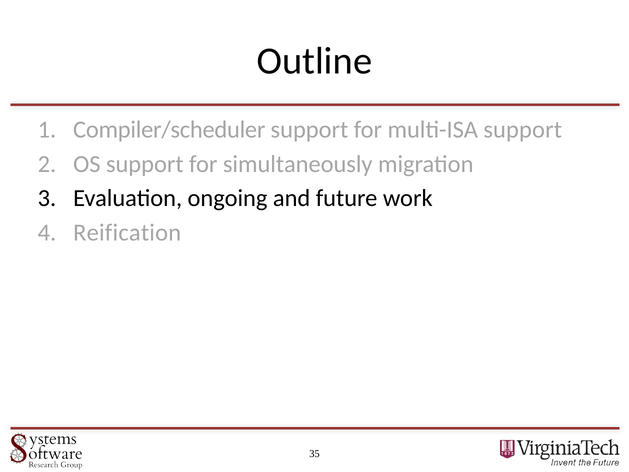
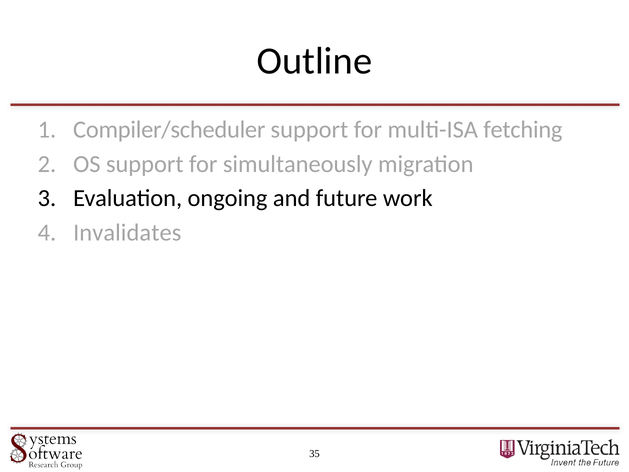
multi-ISA support: support -> fetching
Reification: Reification -> Invalidates
